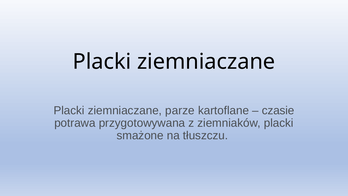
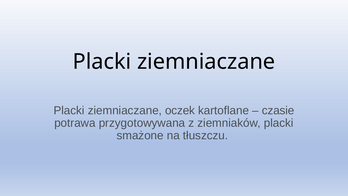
parze: parze -> oczek
